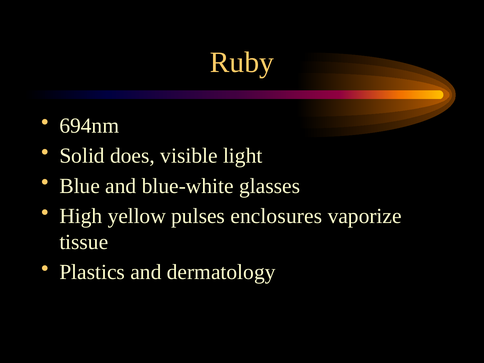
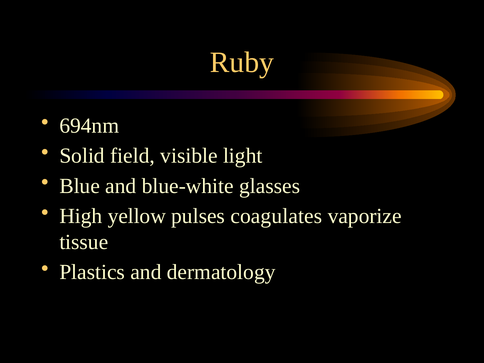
does: does -> field
enclosures: enclosures -> coagulates
